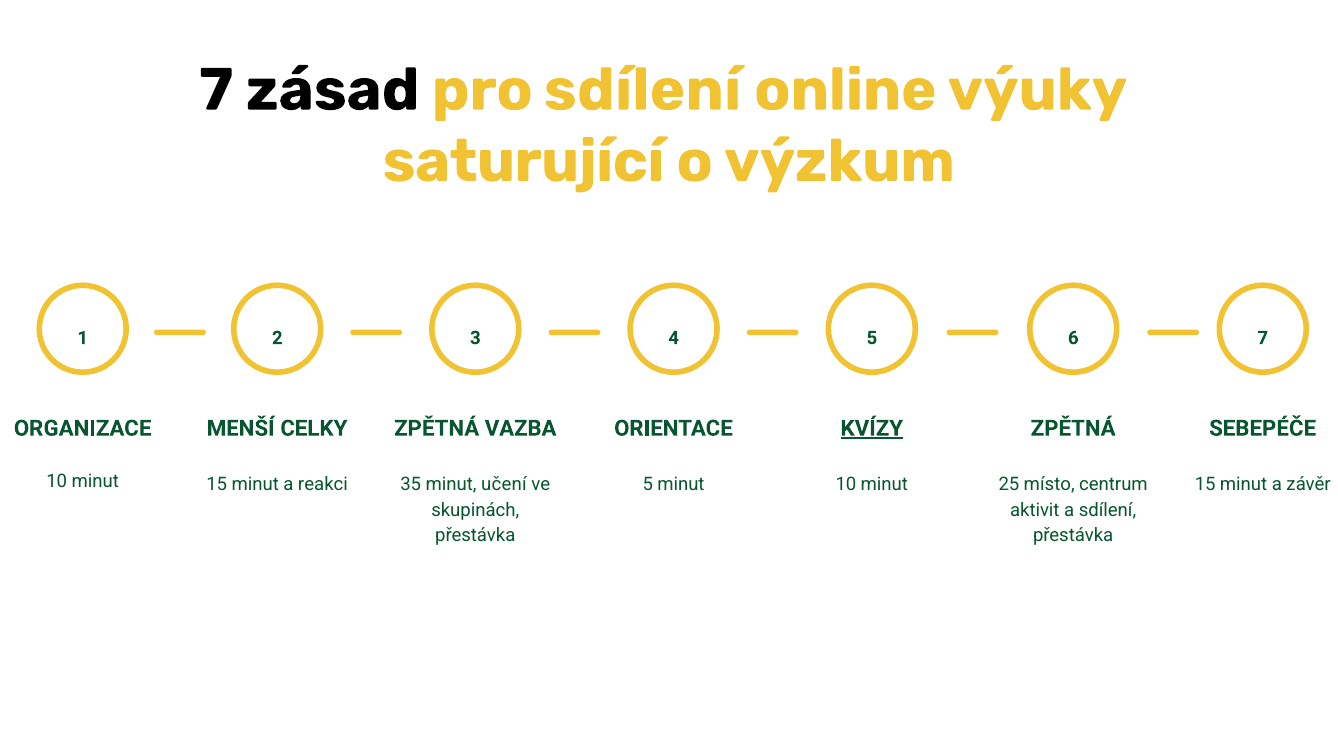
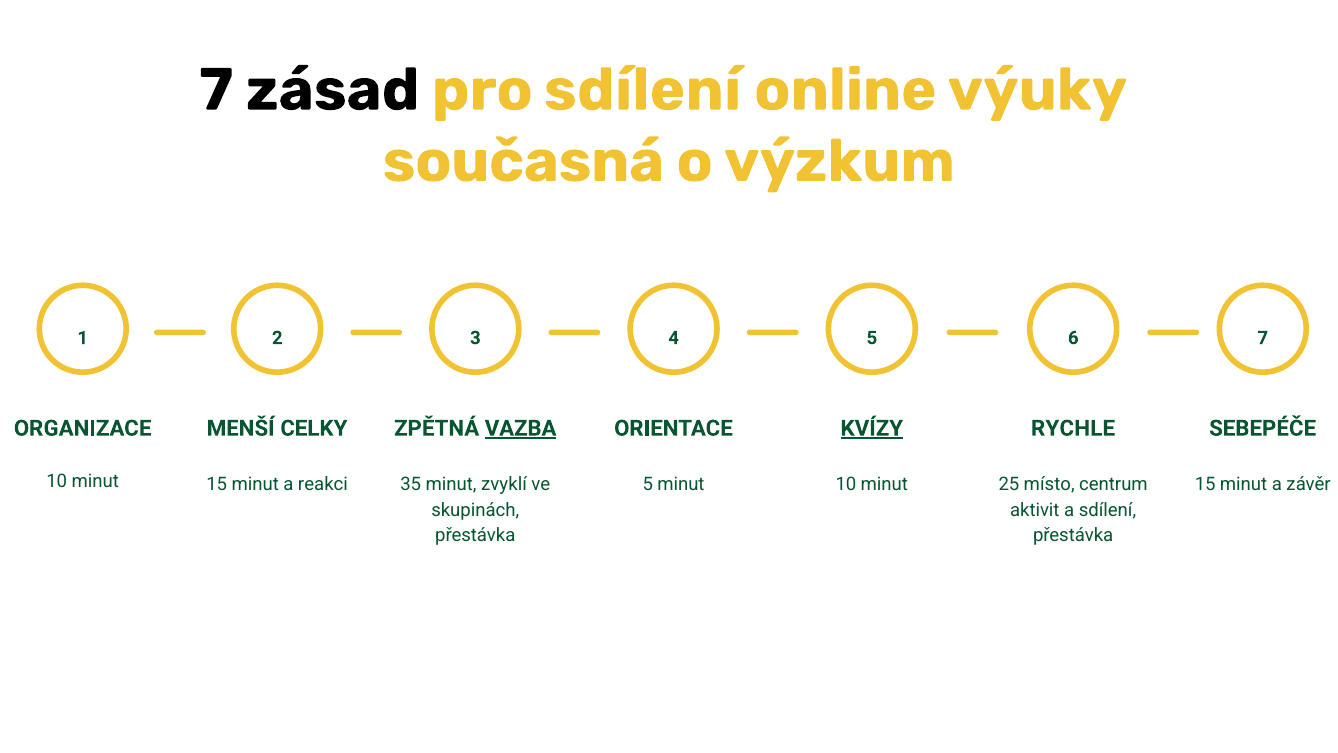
saturující: saturující -> současná
VAZBA underline: none -> present
ZPĚTNÁ at (1073, 428): ZPĚTNÁ -> RYCHLE
učení: učení -> zvyklí
